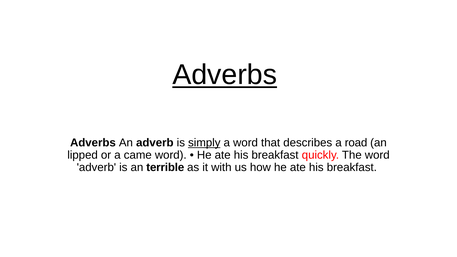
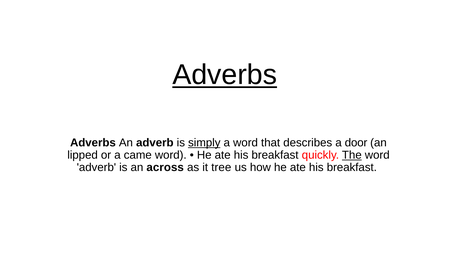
road: road -> door
The underline: none -> present
terrible: terrible -> across
with: with -> tree
